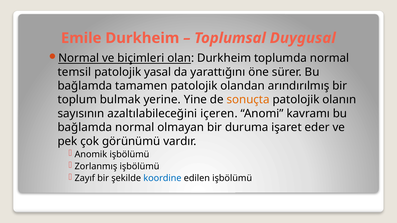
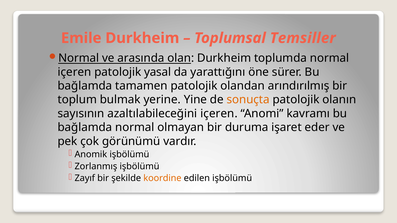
Duygusal: Duygusal -> Temsiller
biçimleri: biçimleri -> arasında
temsil at (74, 72): temsil -> içeren
koordine colour: blue -> orange
